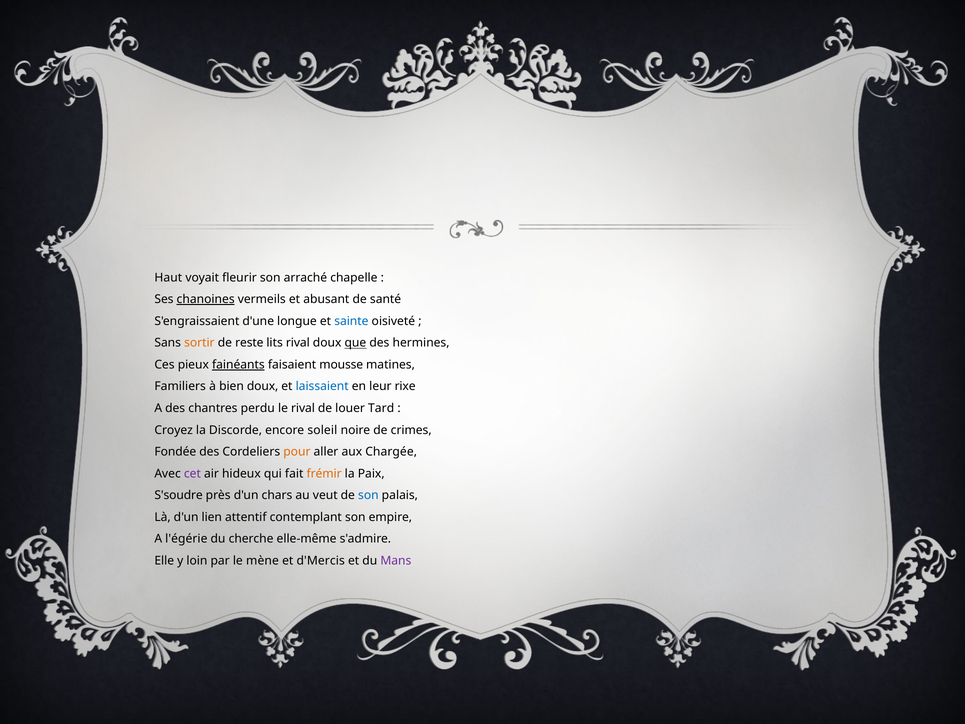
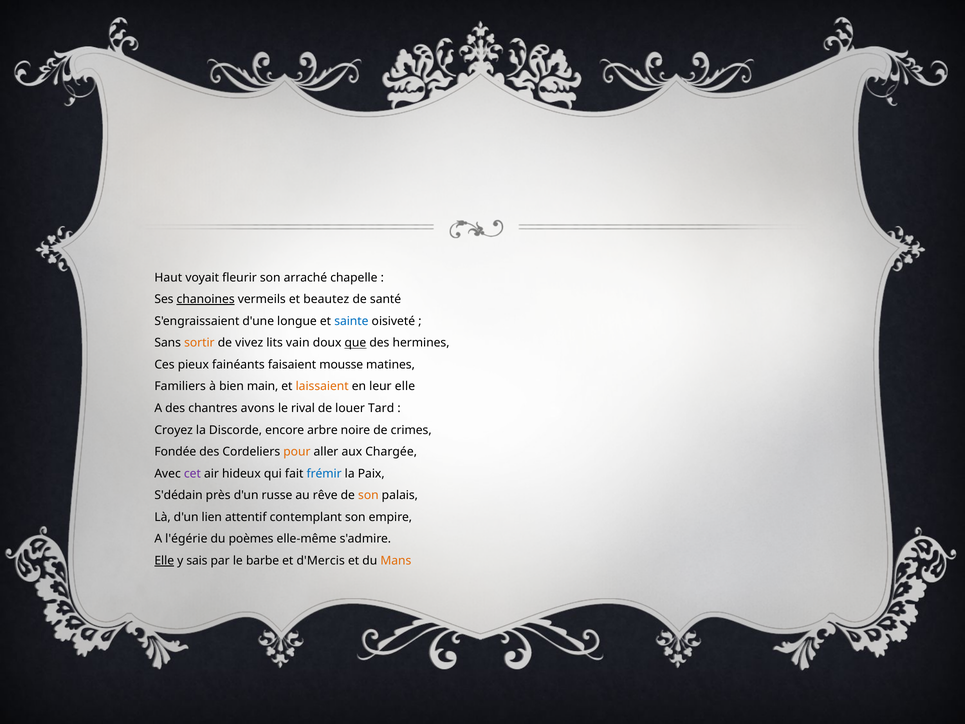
abusant: abusant -> beautez
reste: reste -> vivez
lits rival: rival -> vain
fainéants underline: present -> none
bien doux: doux -> main
laissaient colour: blue -> orange
leur rixe: rixe -> elle
perdu: perdu -> avons
soleil: soleil -> arbre
frémir colour: orange -> blue
S'soudre: S'soudre -> S'dédain
chars: chars -> russe
veut: veut -> rêve
son at (368, 495) colour: blue -> orange
cherche: cherche -> poèmes
Elle at (164, 561) underline: none -> present
loin: loin -> sais
mène: mène -> barbe
Mans colour: purple -> orange
